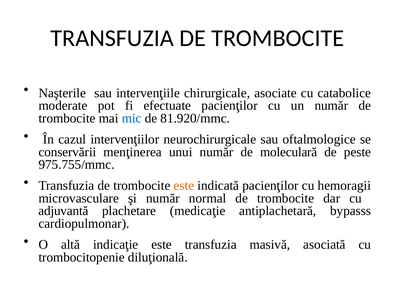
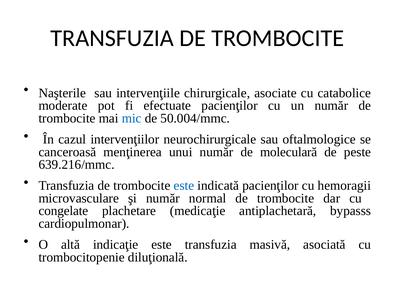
81.920/mmc: 81.920/mmc -> 50.004/mmc
conservării: conservării -> canceroasă
975.755/mmc: 975.755/mmc -> 639.216/mmc
este at (184, 186) colour: orange -> blue
adjuvantă: adjuvantă -> congelate
